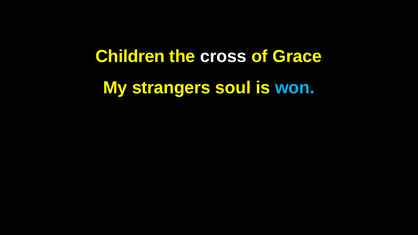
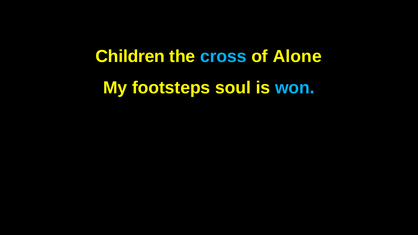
cross colour: white -> light blue
Grace: Grace -> Alone
strangers: strangers -> footsteps
